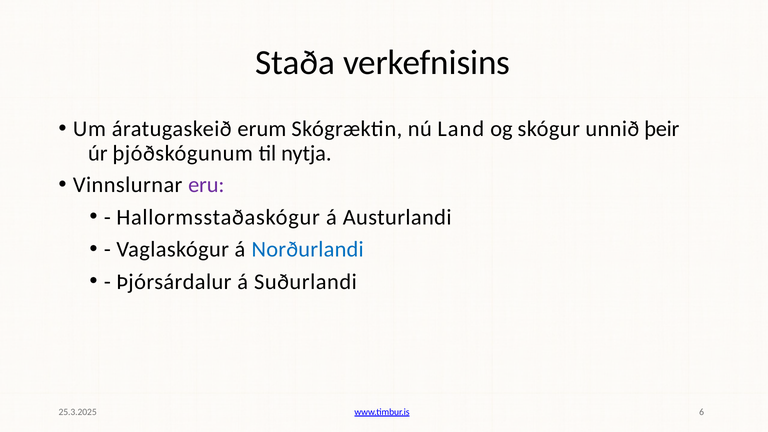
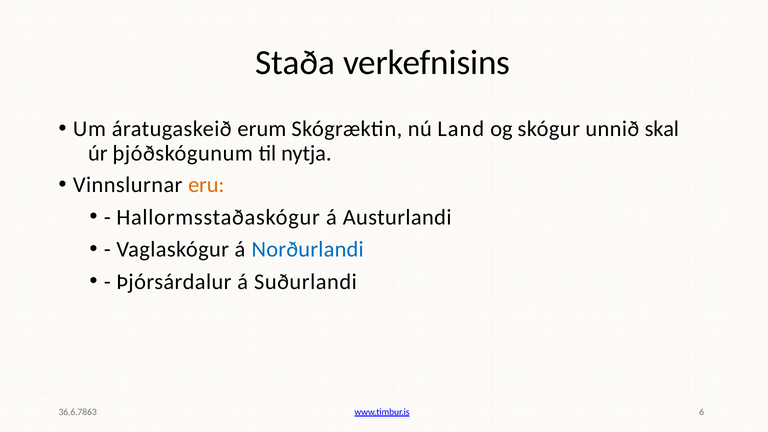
þeir: þeir -> skal
eru colour: purple -> orange
25.3.2025: 25.3.2025 -> 36.6.7863
